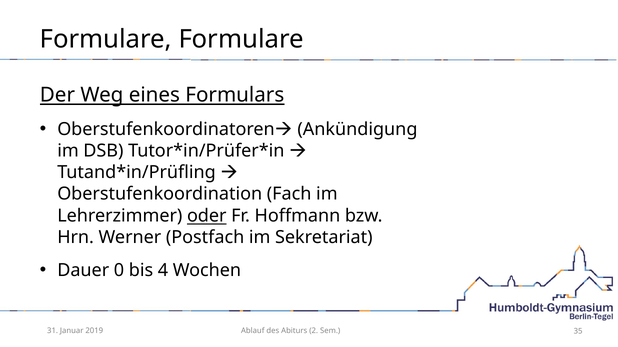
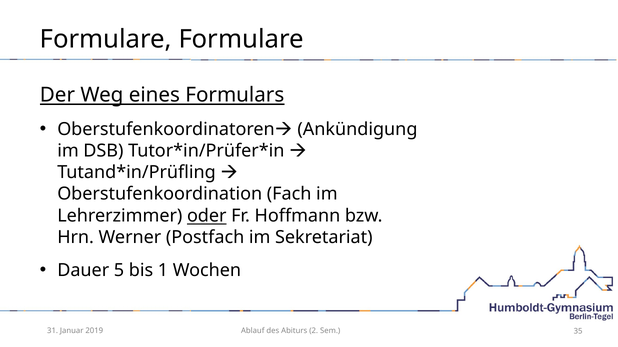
0: 0 -> 5
4: 4 -> 1
